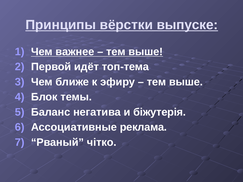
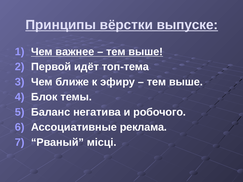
біжутерія: біжутерія -> робочого
чітко: чітко -> місці
